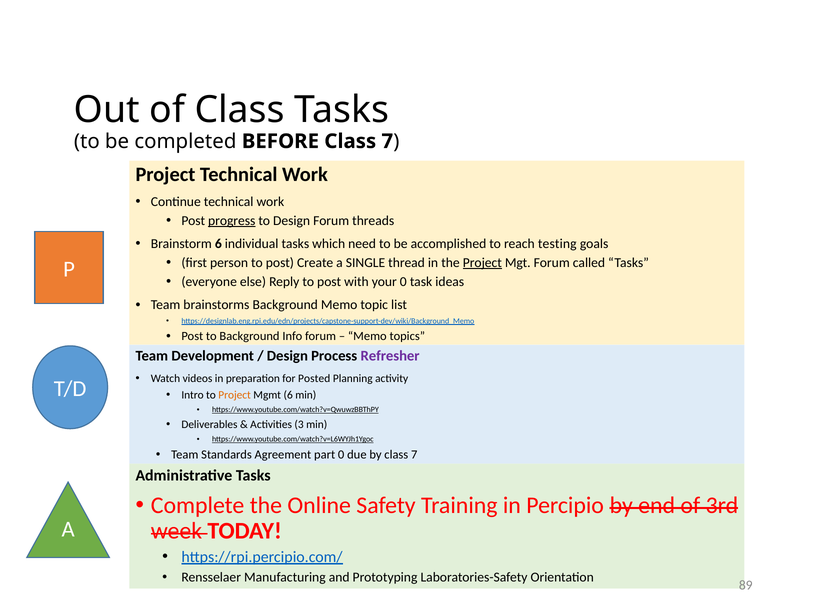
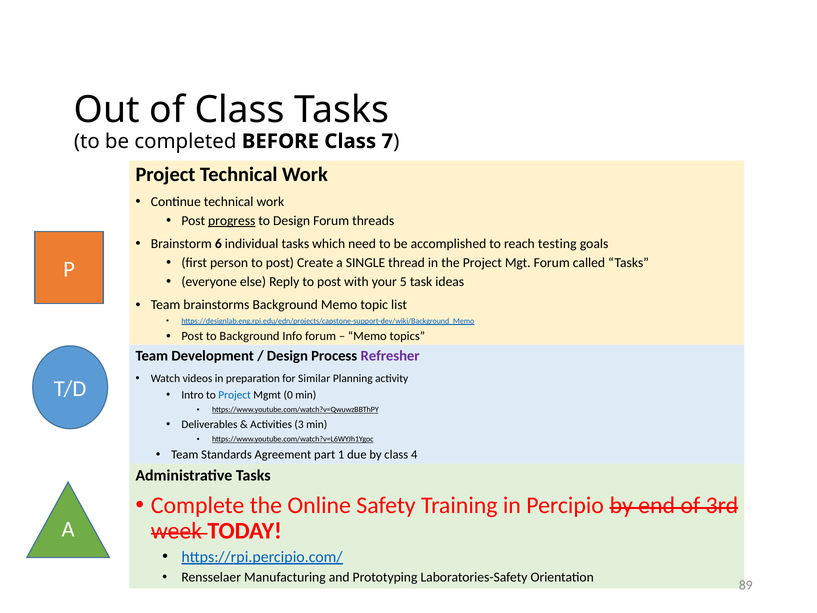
Project at (482, 263) underline: present -> none
your 0: 0 -> 5
Posted: Posted -> Similar
Project at (235, 395) colour: orange -> blue
Mgmt 6: 6 -> 0
part 0: 0 -> 1
by class 7: 7 -> 4
